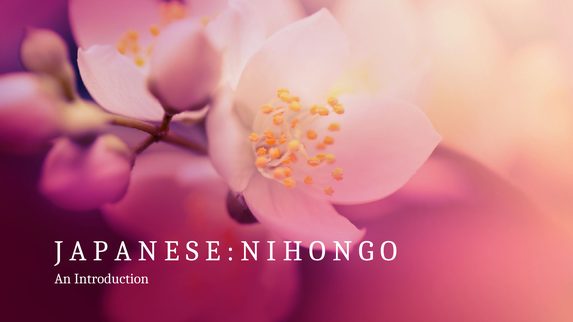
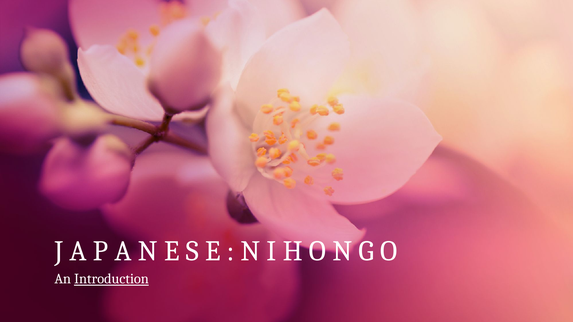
Introduction underline: none -> present
